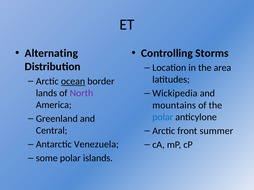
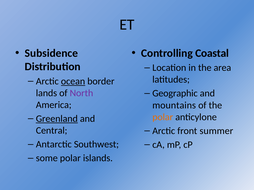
Alternating: Alternating -> Subsidence
Storms: Storms -> Coastal
Wickipedia: Wickipedia -> Geographic
polar at (163, 117) colour: blue -> orange
Greenland underline: none -> present
Venezuela: Venezuela -> Southwest
